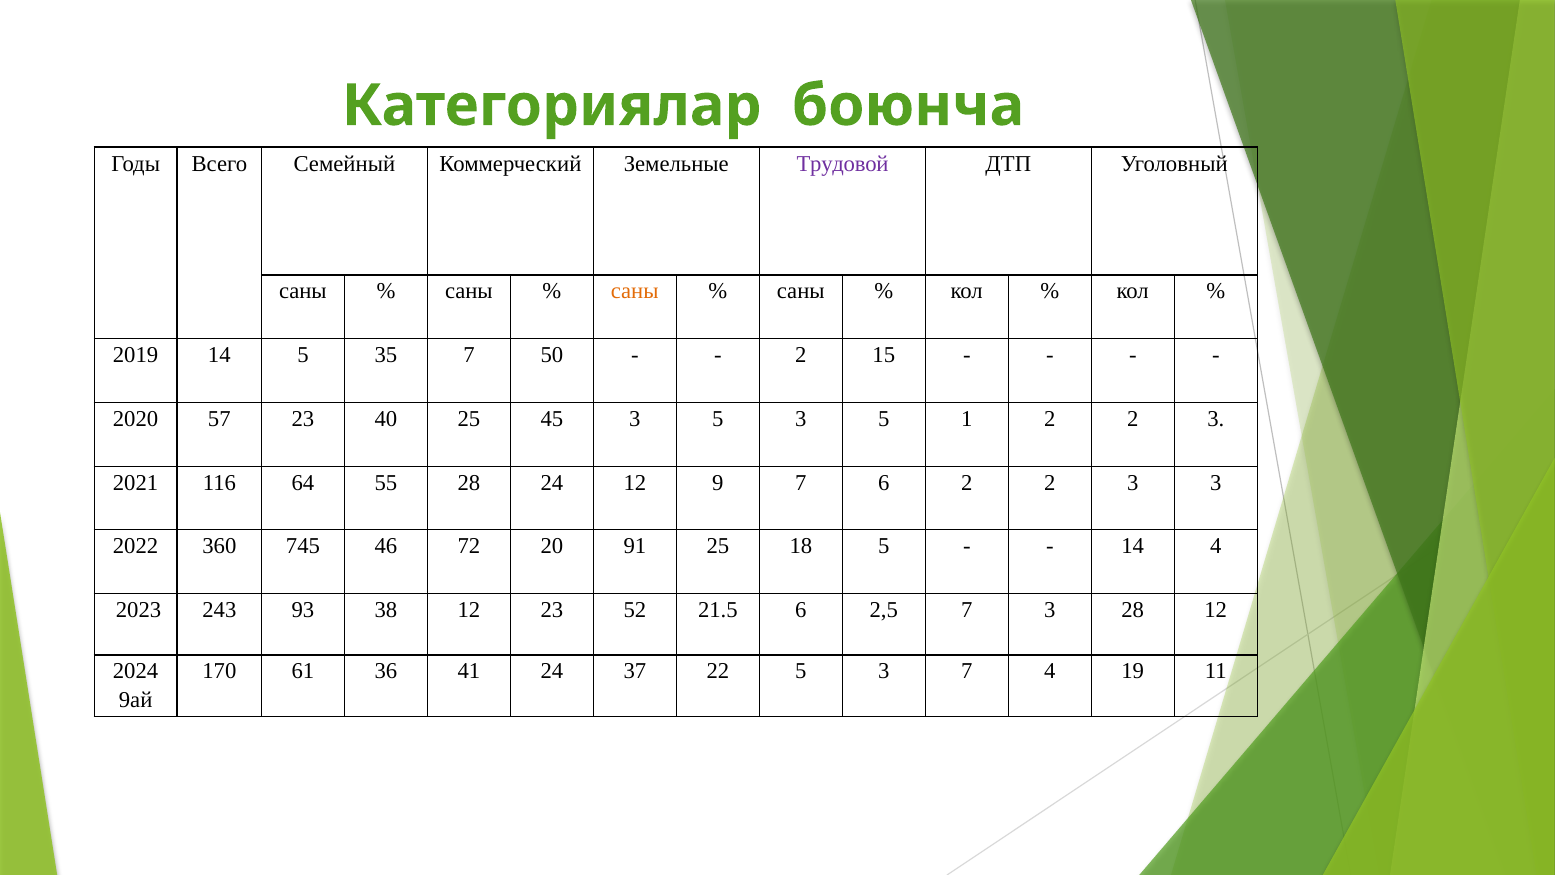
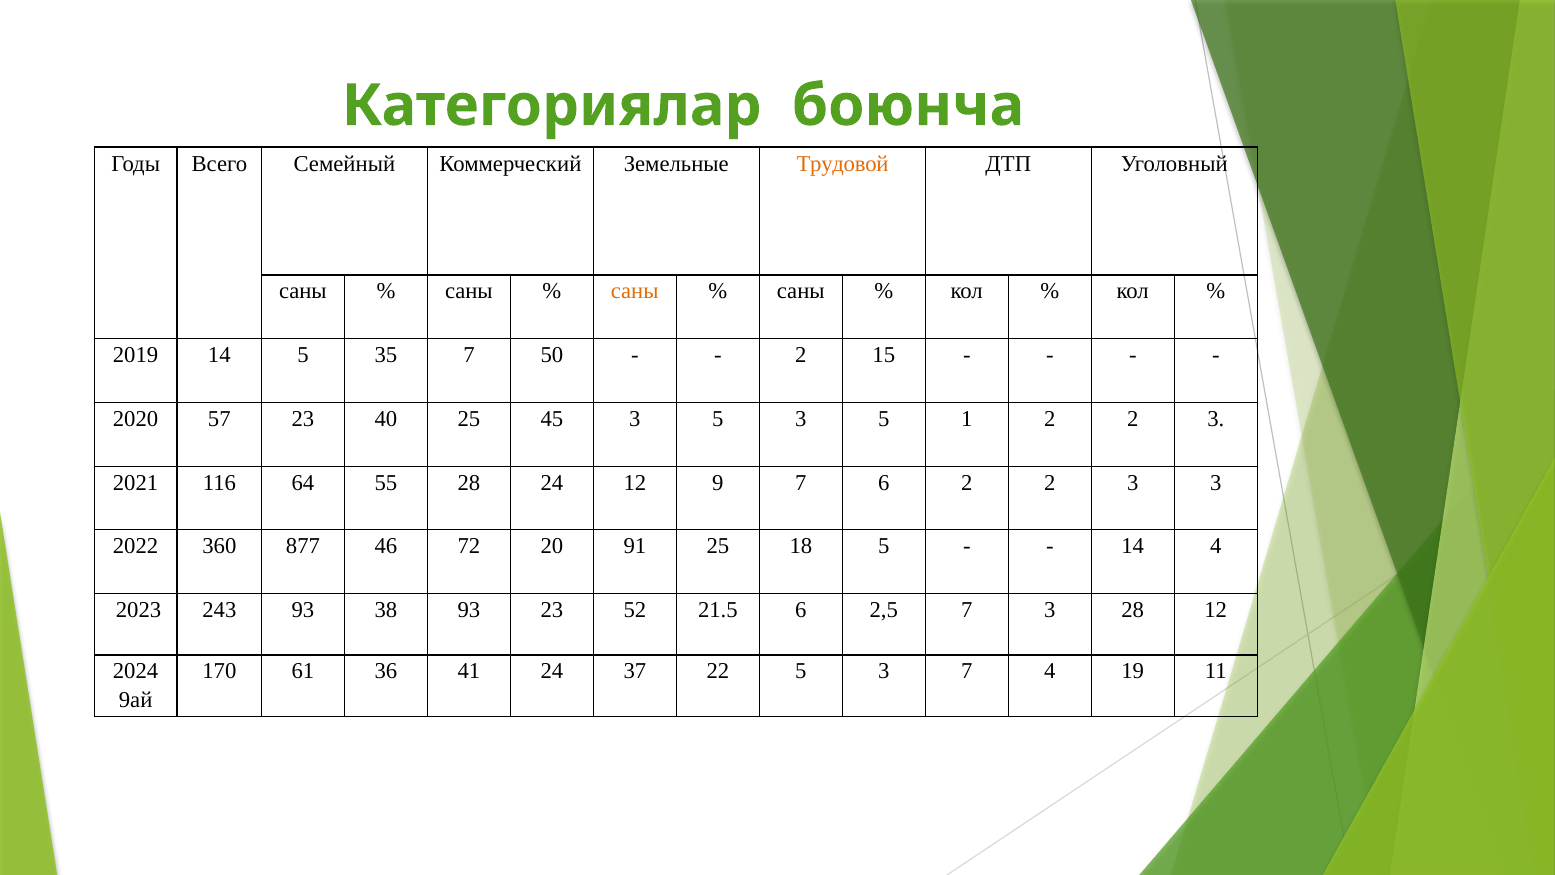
Трудовой colour: purple -> orange
745: 745 -> 877
38 12: 12 -> 93
